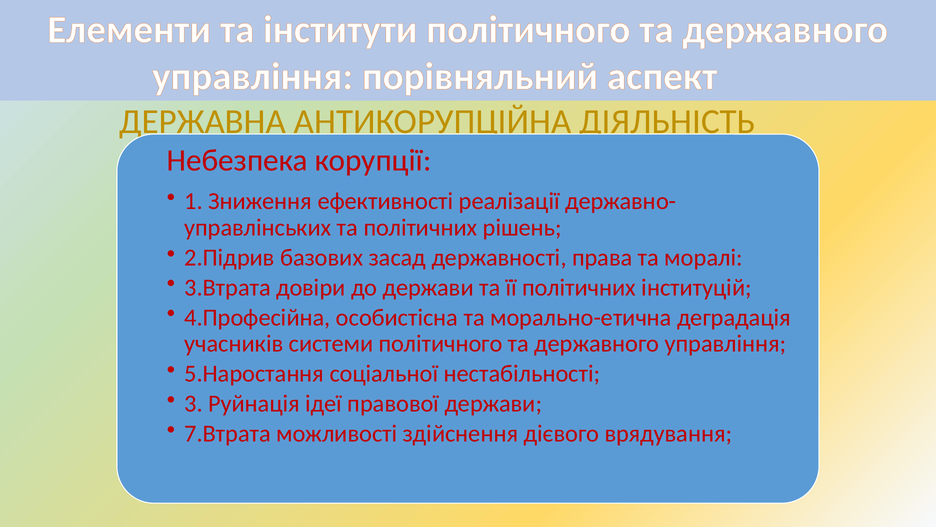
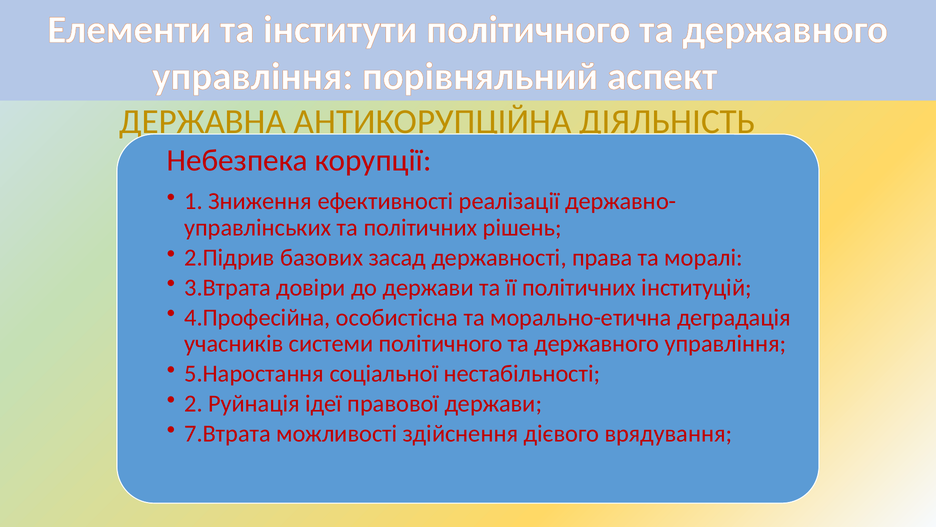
3: 3 -> 2
